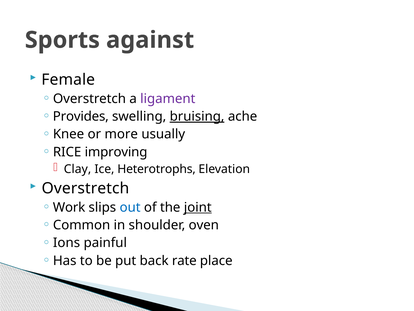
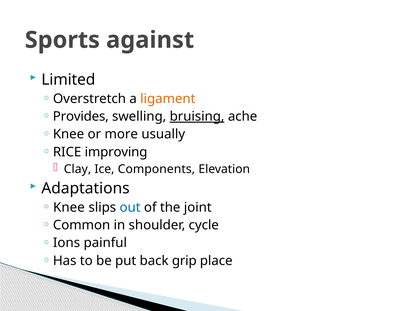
Female: Female -> Limited
ligament colour: purple -> orange
Heterotrophs: Heterotrophs -> Components
Overstretch at (85, 188): Overstretch -> Adaptations
Work at (69, 207): Work -> Knee
joint underline: present -> none
oven: oven -> cycle
rate: rate -> grip
